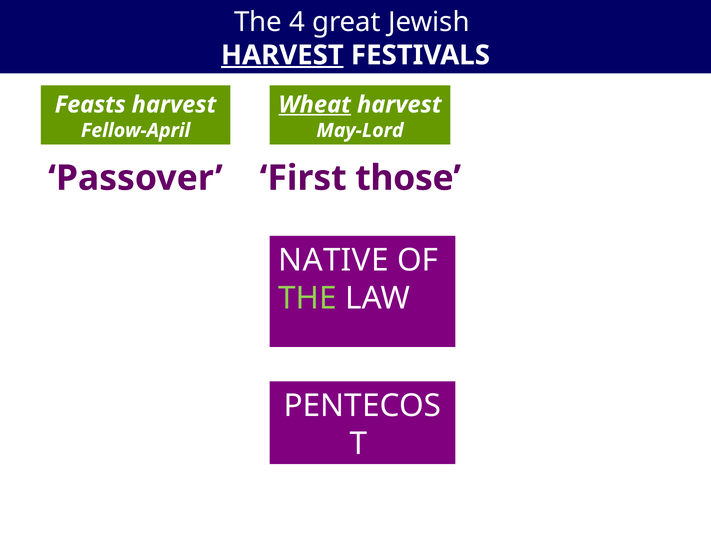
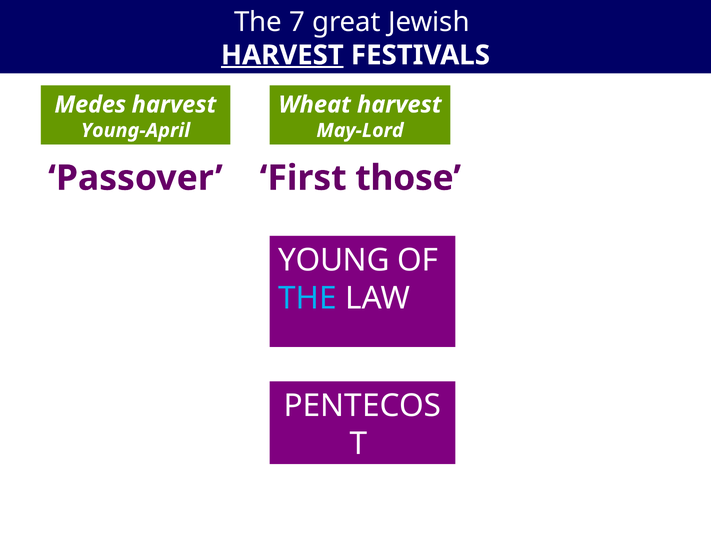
4: 4 -> 7
Feasts: Feasts -> Medes
Wheat underline: present -> none
Fellow-April: Fellow-April -> Young-April
NATIVE: NATIVE -> YOUNG
THE at (308, 298) colour: light green -> light blue
